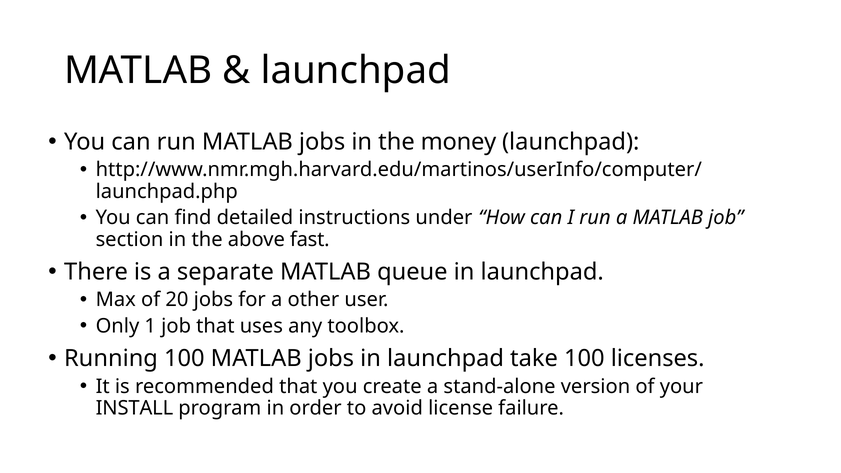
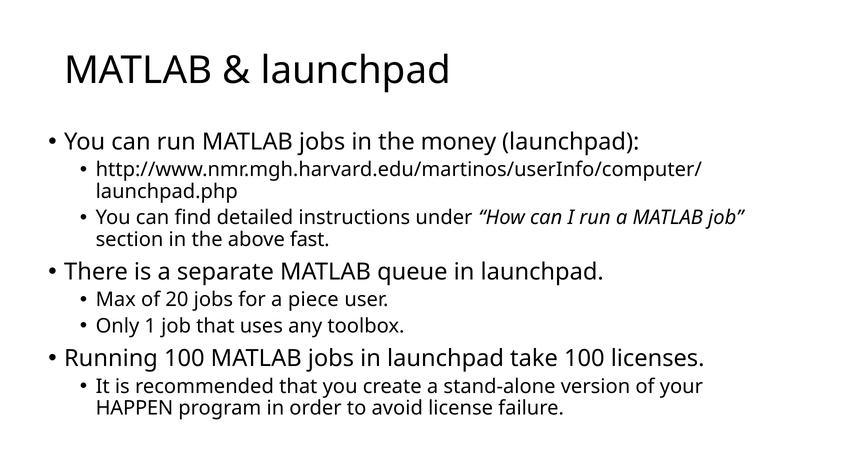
other: other -> piece
INSTALL: INSTALL -> HAPPEN
